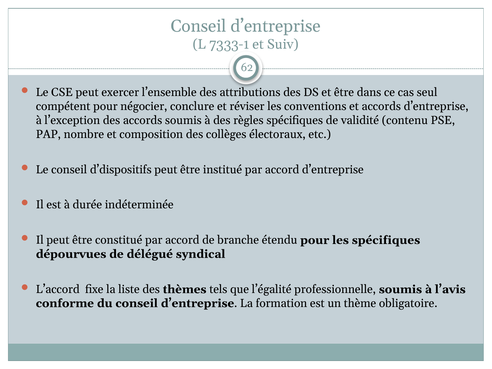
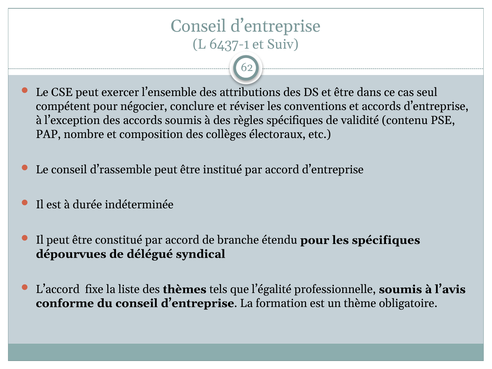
7333-1: 7333-1 -> 6437-1
d’dispositifs: d’dispositifs -> d’rassemble
